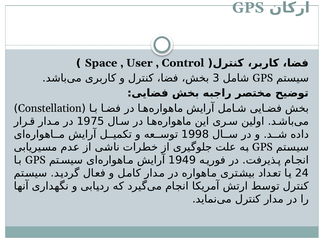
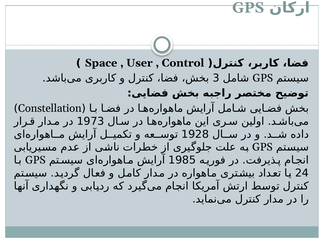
1975: 1975 -> 1973
1998: 1998 -> 1928
1949: 1949 -> 1985
